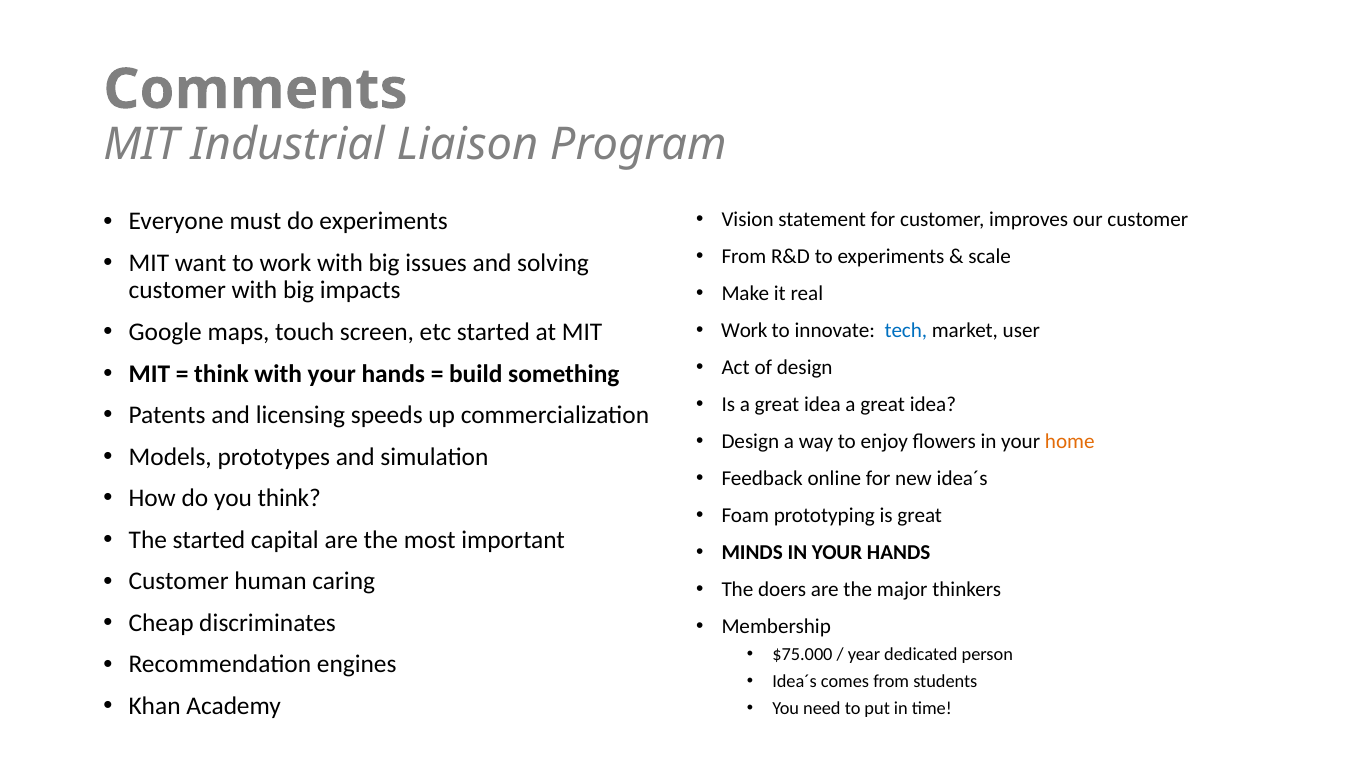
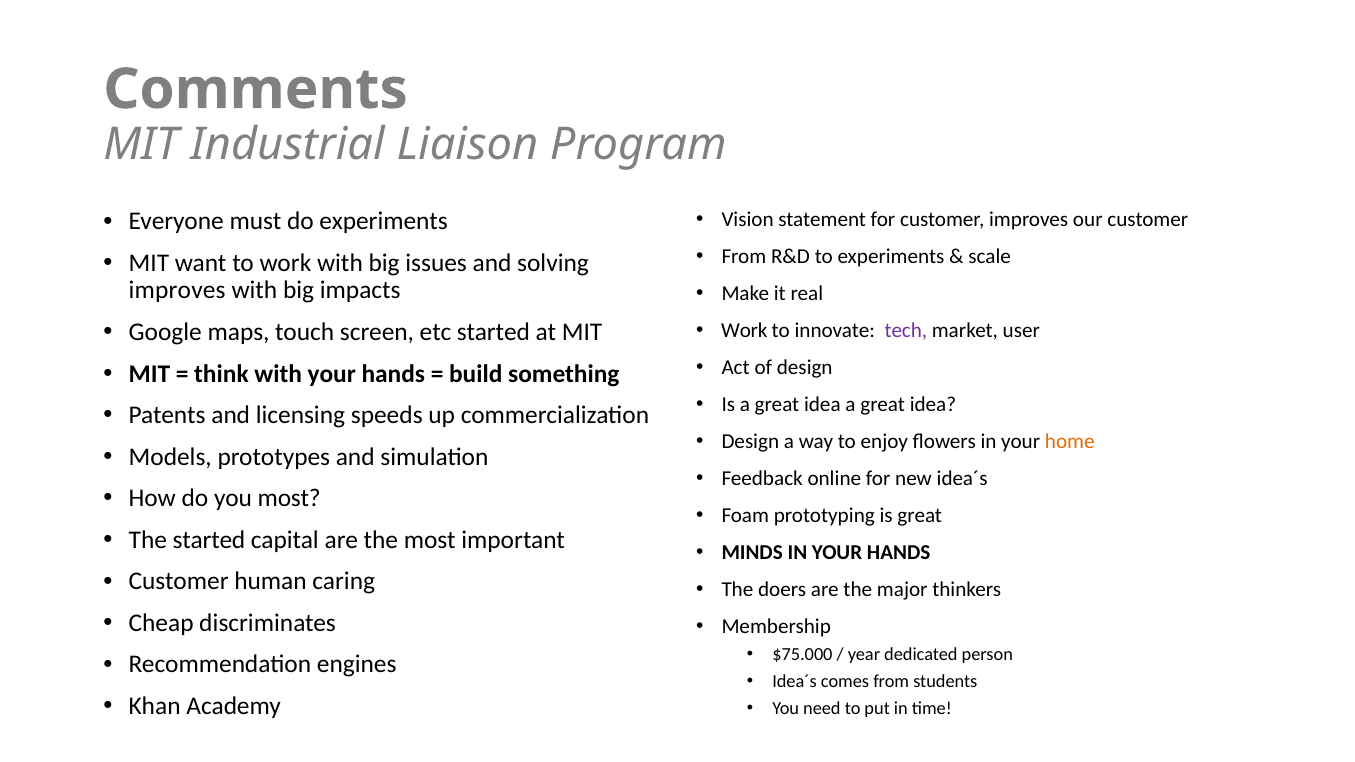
customer at (177, 291): customer -> improves
tech colour: blue -> purple
you think: think -> most
